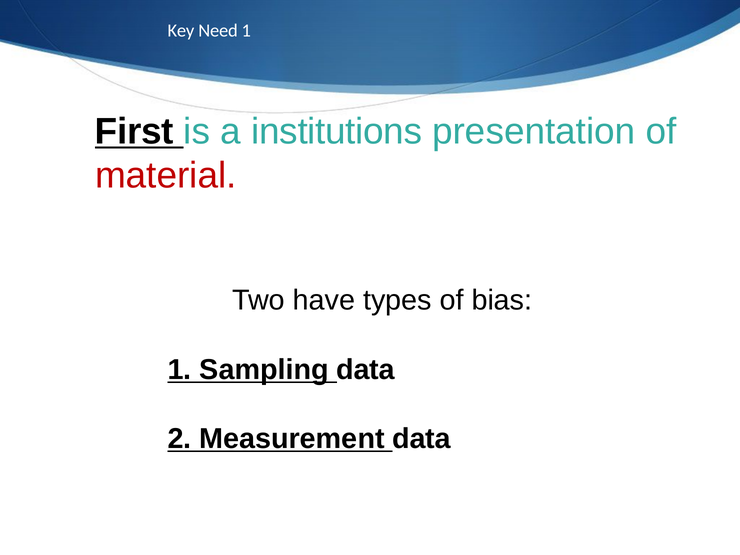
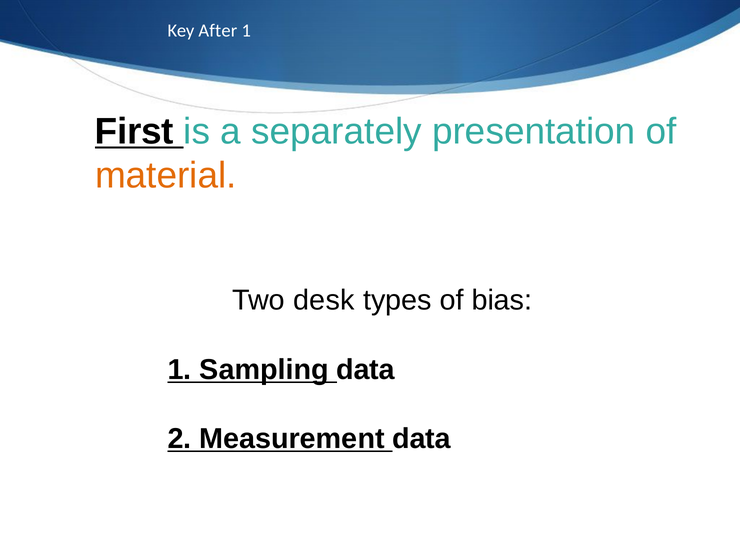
Need: Need -> After
institutions: institutions -> separately
material colour: red -> orange
have: have -> desk
